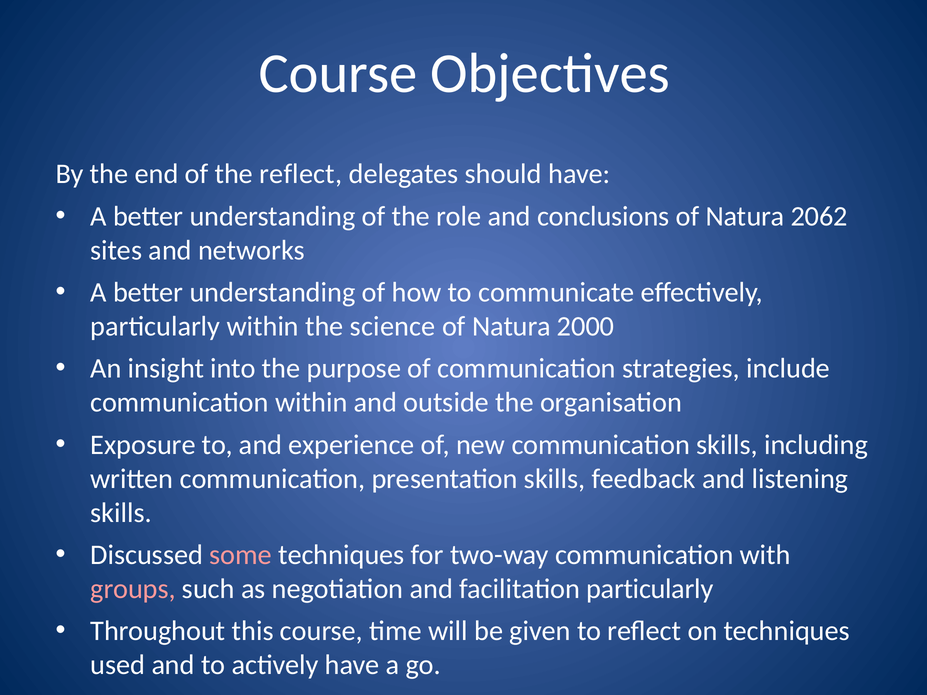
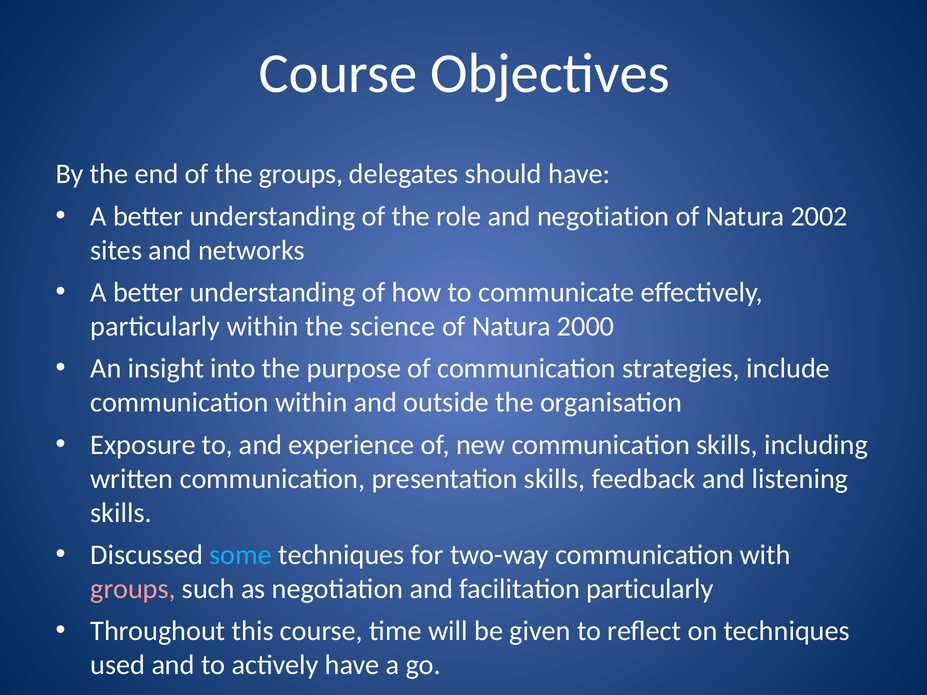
the reflect: reflect -> groups
and conclusions: conclusions -> negotiation
2062: 2062 -> 2002
some colour: pink -> light blue
